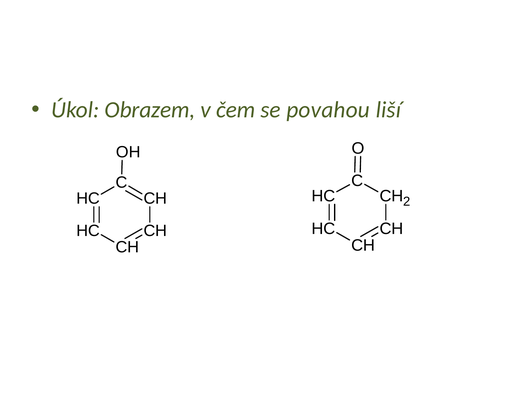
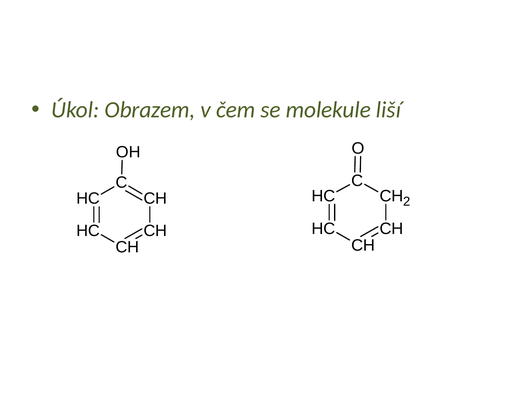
povahou: povahou -> molekule
